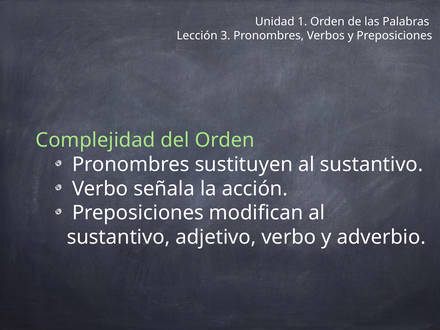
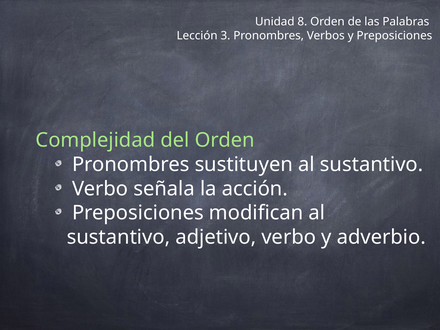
1: 1 -> 8
